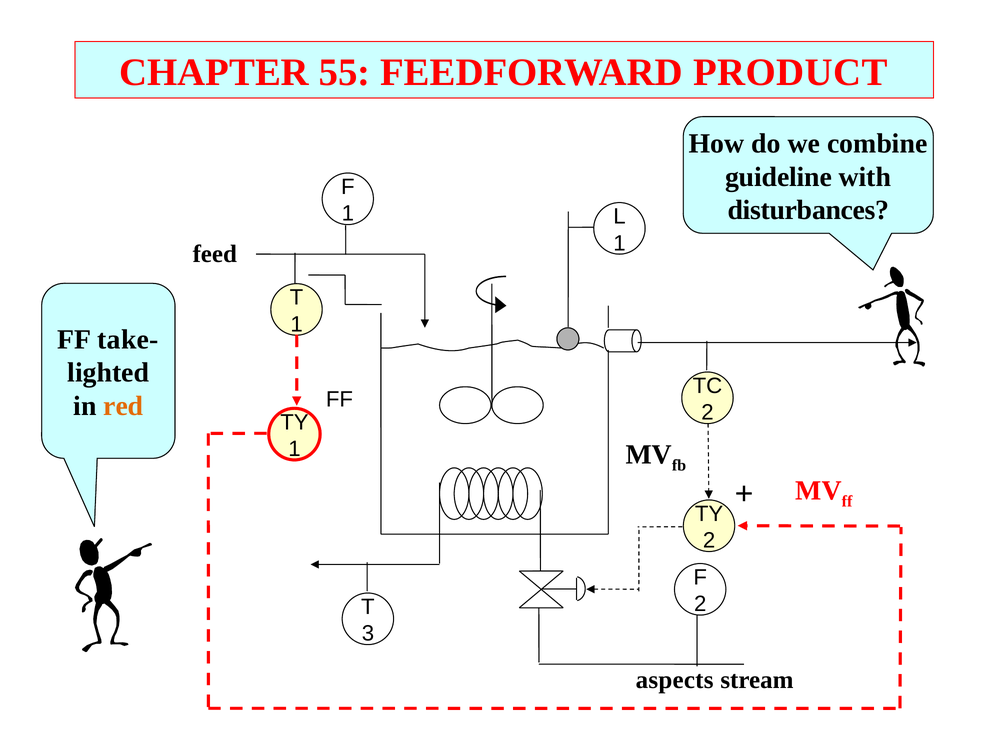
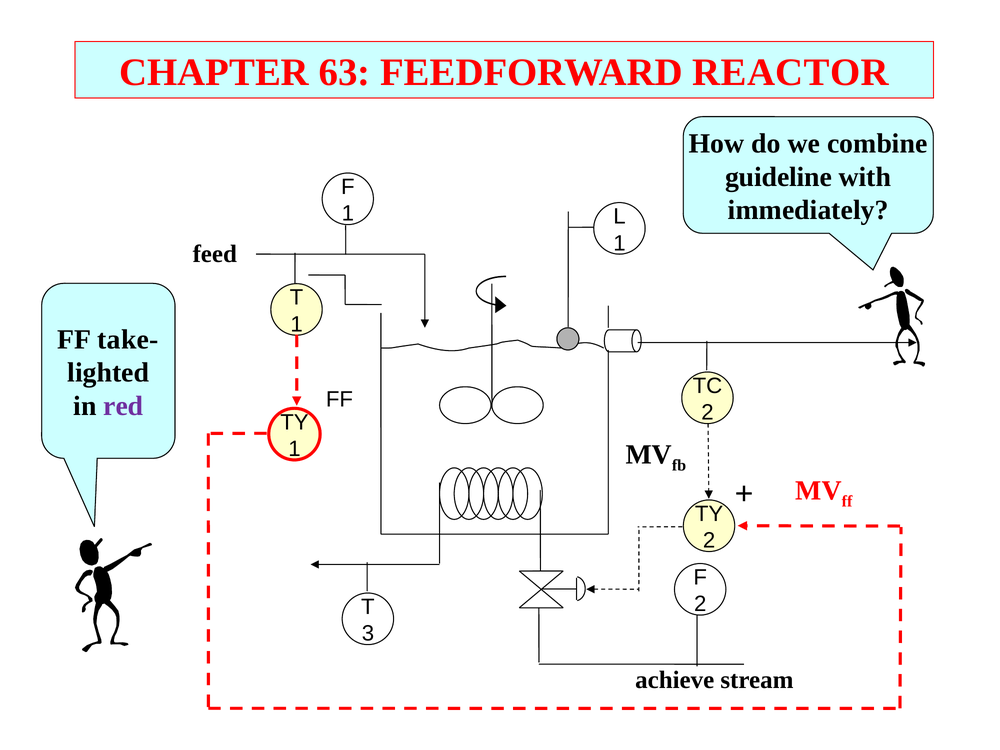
55: 55 -> 63
PRODUCT: PRODUCT -> REACTOR
disturbances: disturbances -> immediately
red colour: orange -> purple
aspects: aspects -> achieve
